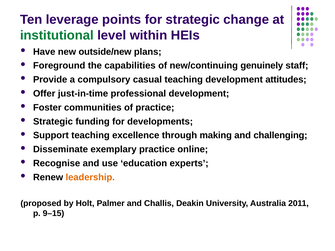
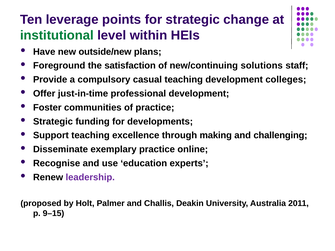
capabilities: capabilities -> satisfaction
genuinely: genuinely -> solutions
attitudes: attitudes -> colleges
leadership colour: orange -> purple
